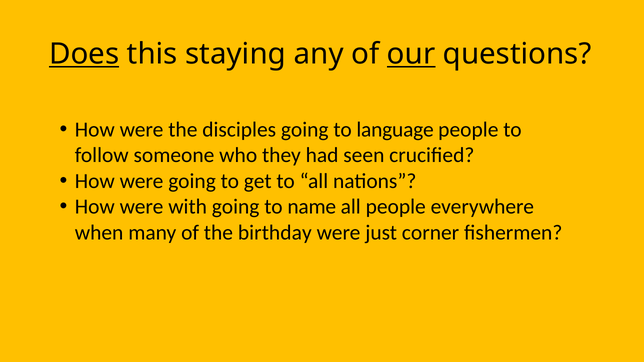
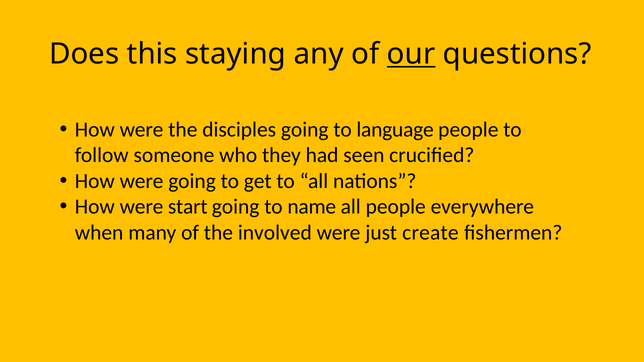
Does underline: present -> none
with: with -> start
birthday: birthday -> involved
corner: corner -> create
